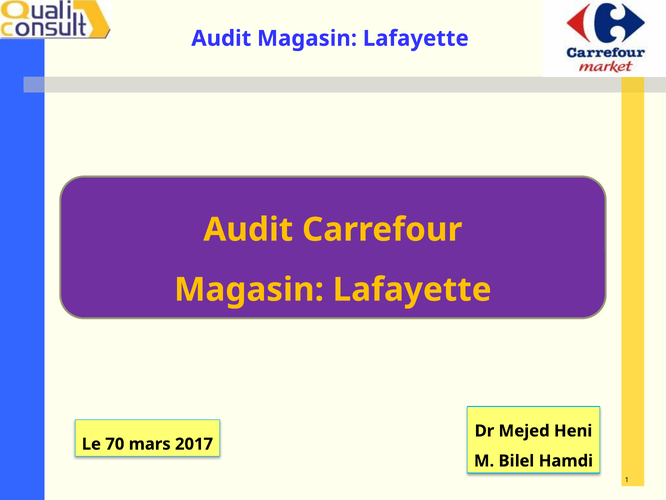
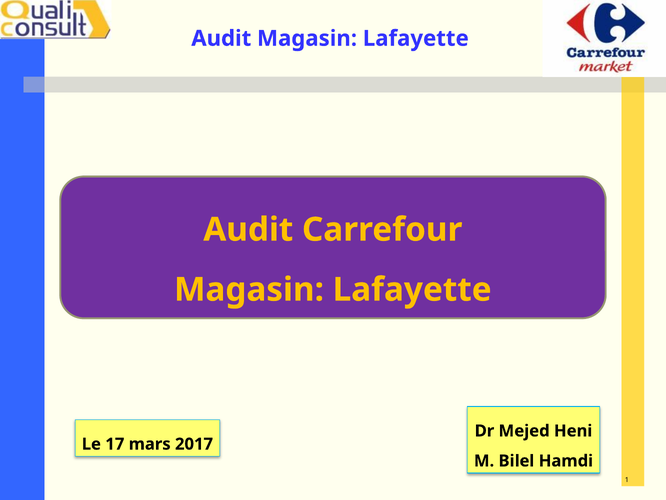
70: 70 -> 17
